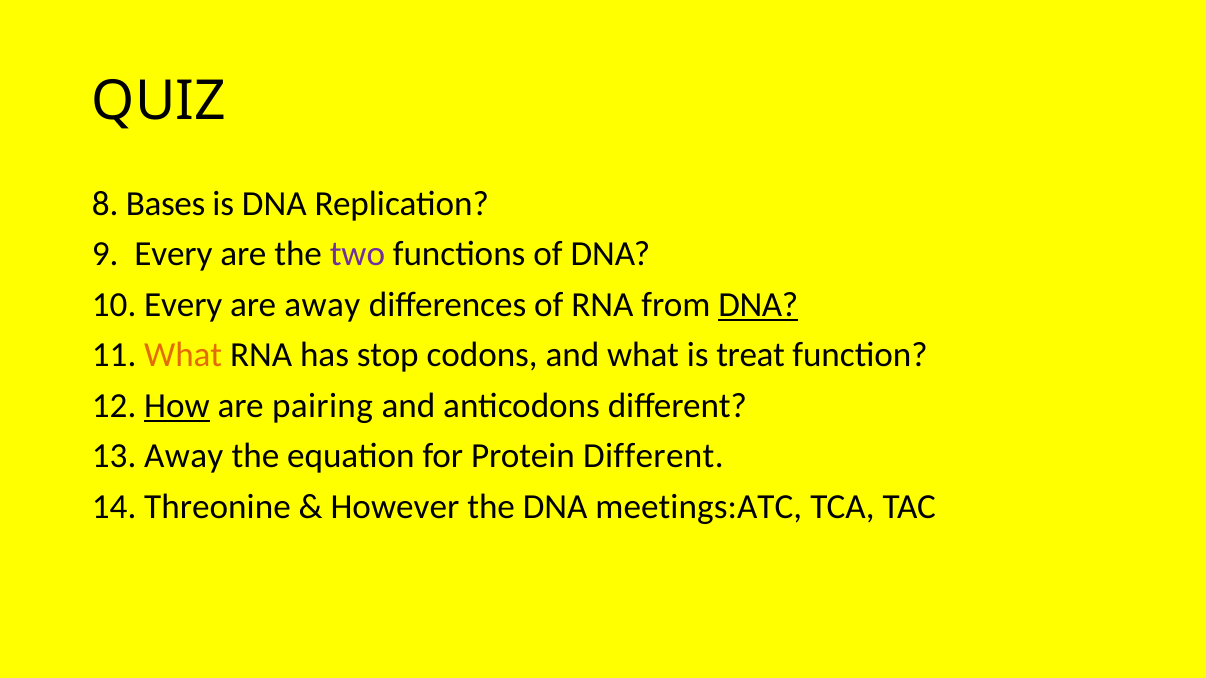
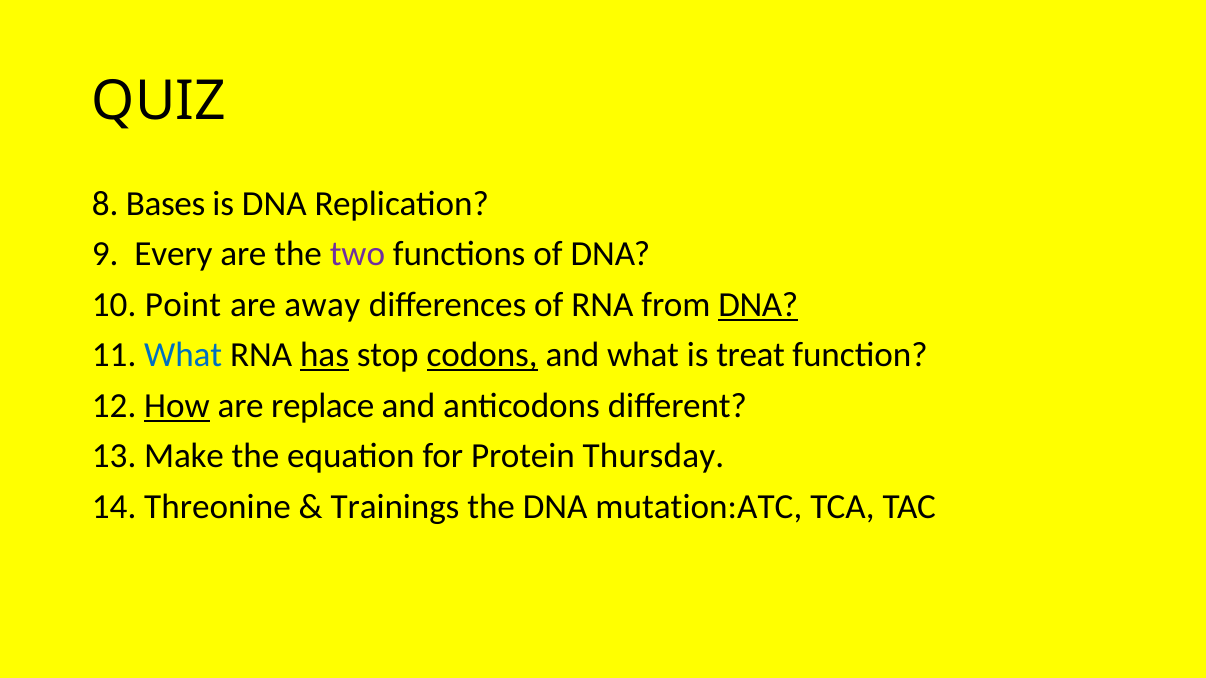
10 Every: Every -> Point
What at (183, 355) colour: orange -> blue
has underline: none -> present
codons underline: none -> present
pairing: pairing -> replace
13 Away: Away -> Make
Protein Different: Different -> Thursday
However: However -> Trainings
meetings:ATC: meetings:ATC -> mutation:ATC
